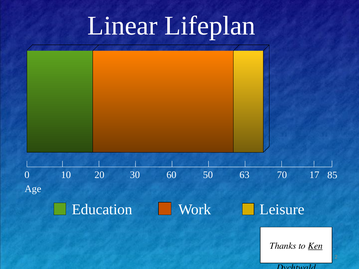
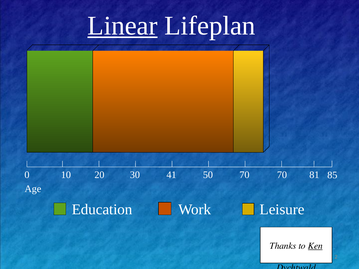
Linear underline: none -> present
60: 60 -> 41
50 63: 63 -> 70
17: 17 -> 81
